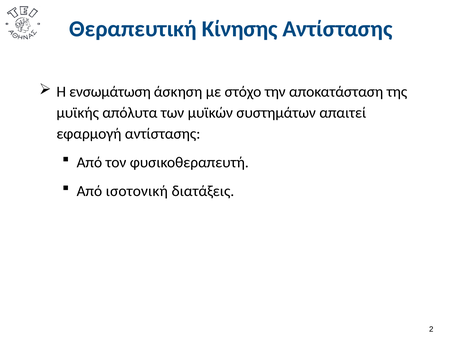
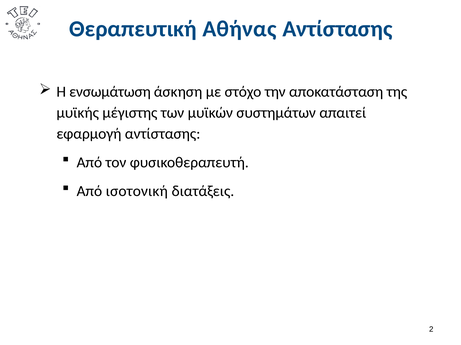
Κίνησης: Κίνησης -> Αθήνας
απόλυτα: απόλυτα -> μέγιστης
